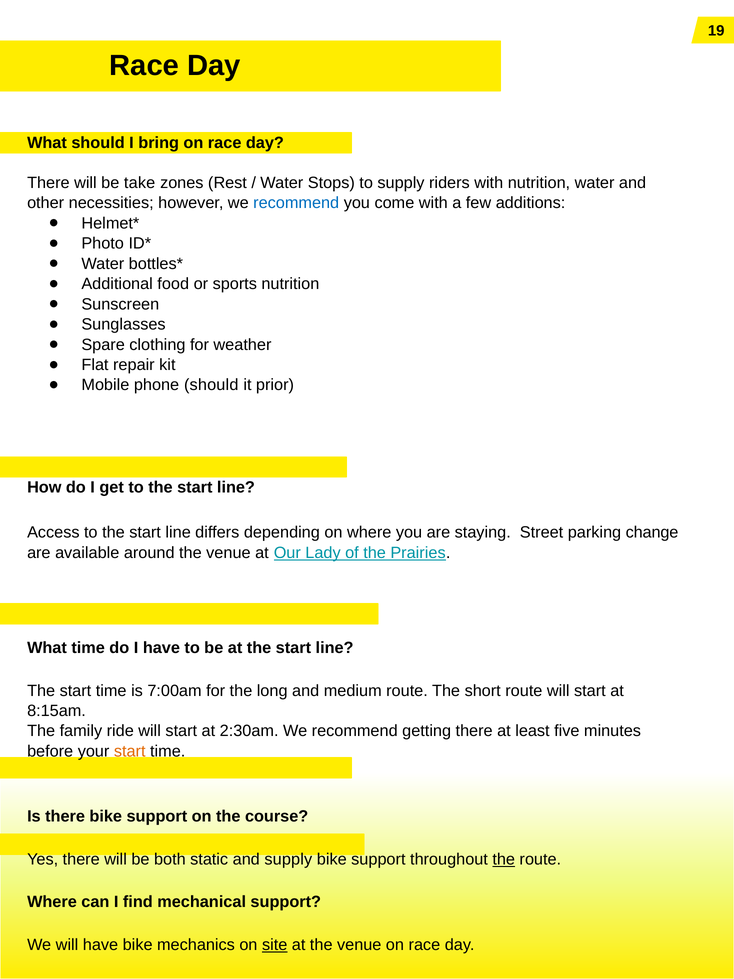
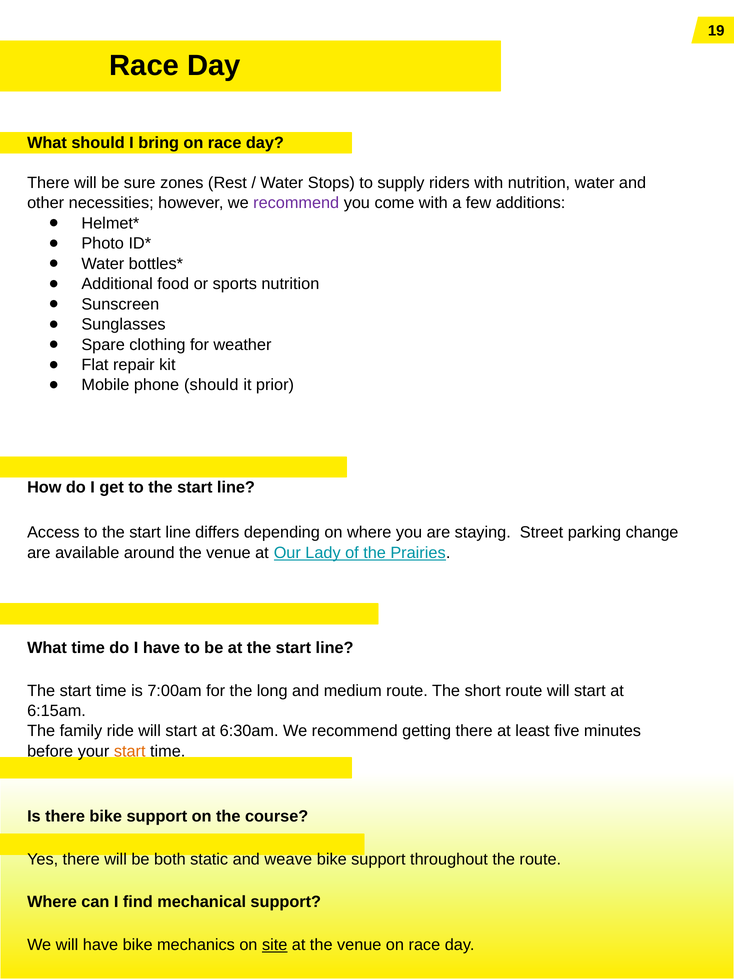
take: take -> sure
recommend at (296, 203) colour: blue -> purple
8:15am: 8:15am -> 6:15am
2:30am: 2:30am -> 6:30am
and supply: supply -> weave
the at (504, 859) underline: present -> none
